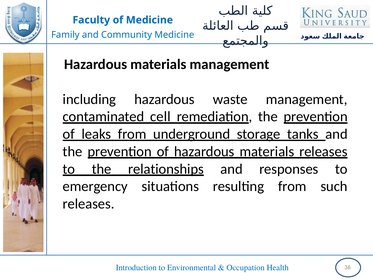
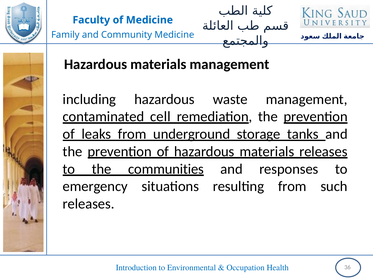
relationships: relationships -> communities
